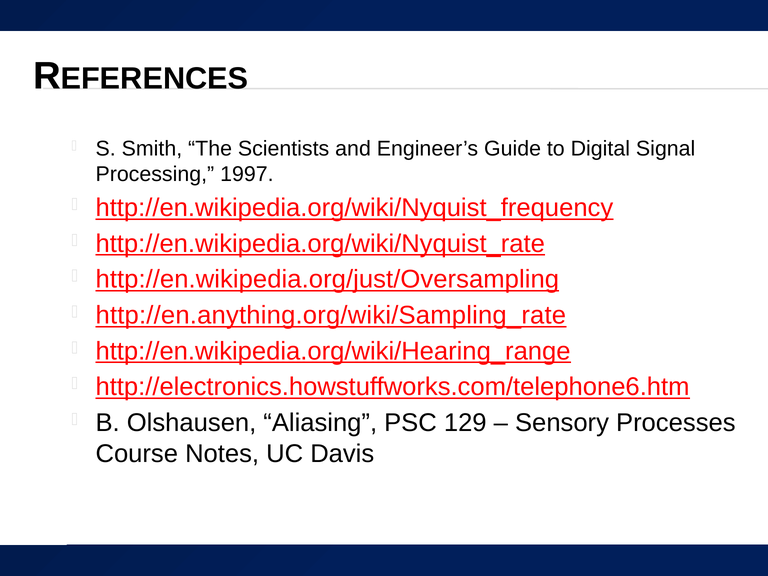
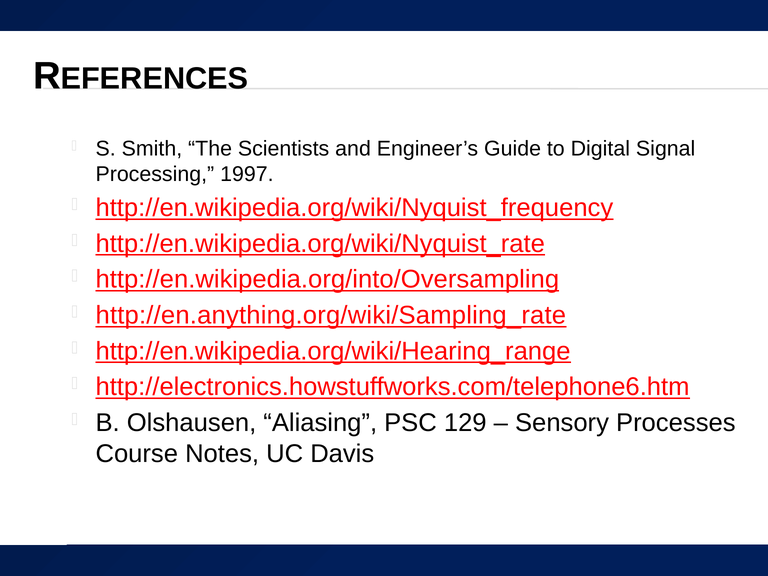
http://en.wikipedia.org/just/Oversampling: http://en.wikipedia.org/just/Oversampling -> http://en.wikipedia.org/into/Oversampling
